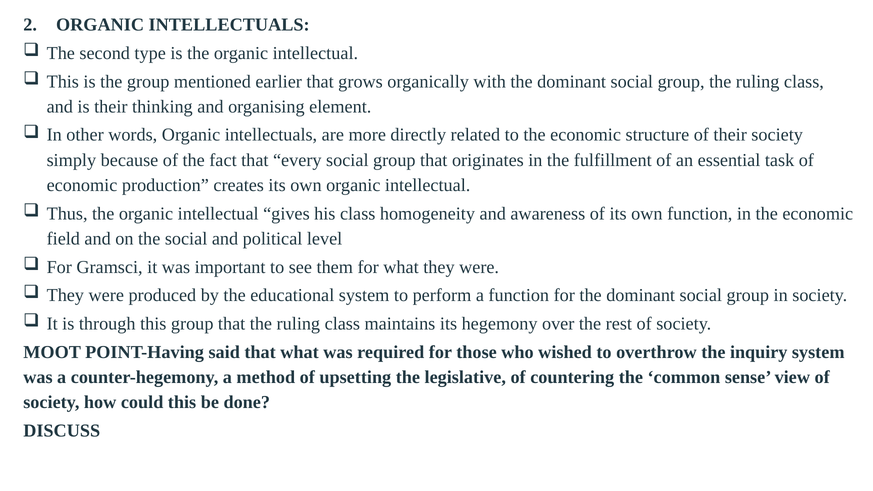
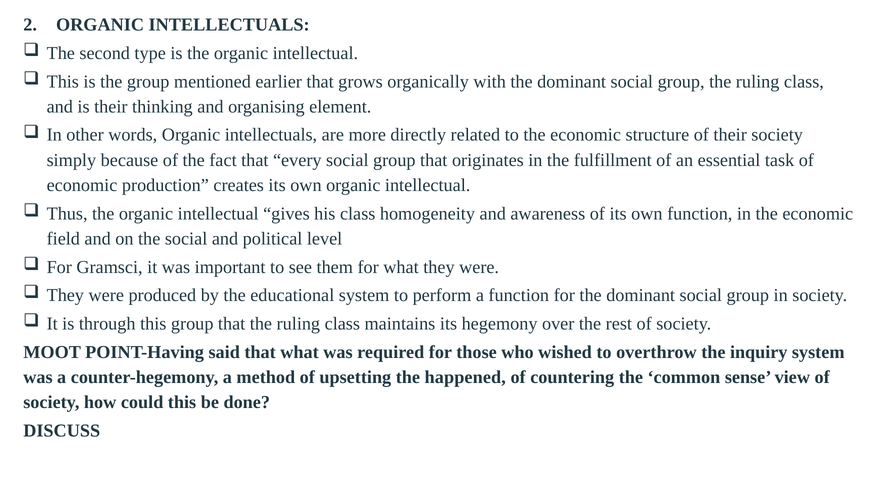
legislative: legislative -> happened
